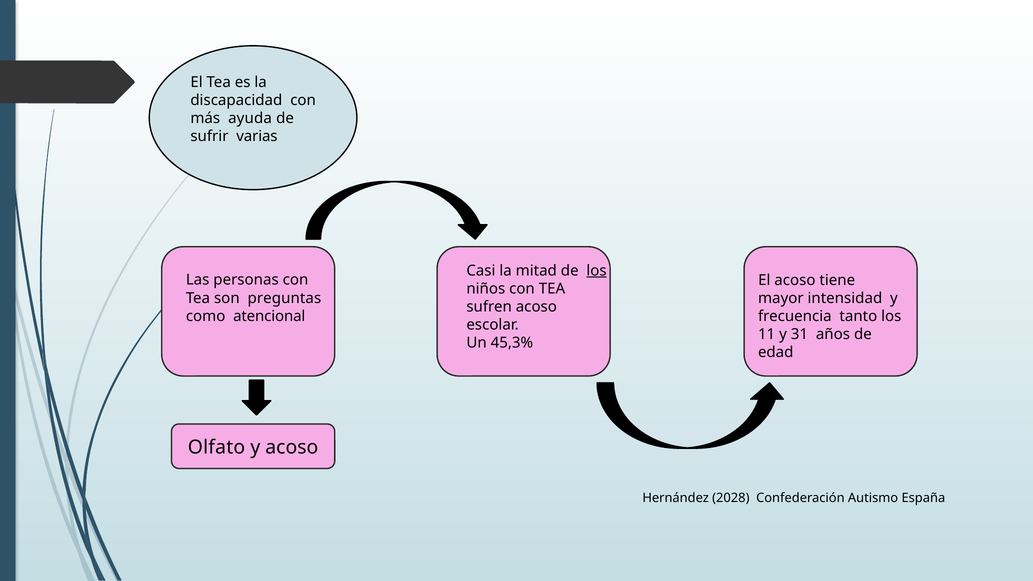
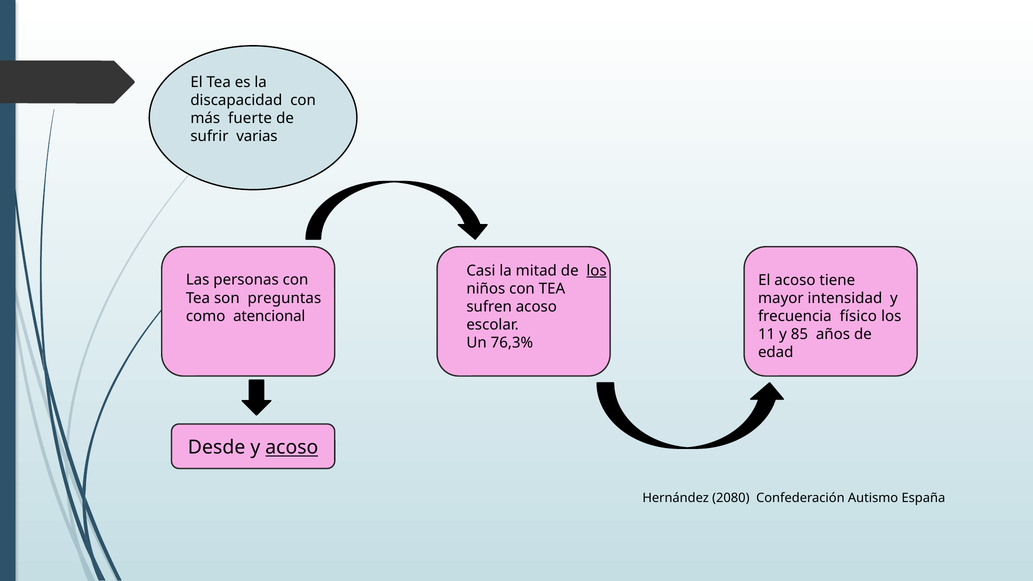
ayuda: ayuda -> fuerte
tanto: tanto -> físico
31: 31 -> 85
45,3%: 45,3% -> 76,3%
Olfato: Olfato -> Desde
acoso at (292, 448) underline: none -> present
2028: 2028 -> 2080
